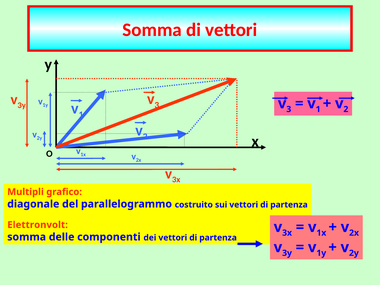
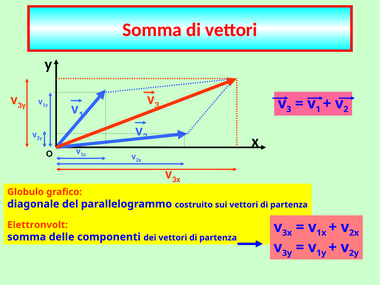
Multipli: Multipli -> Globulo
